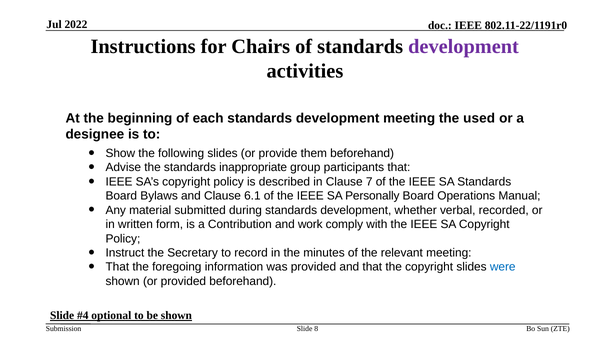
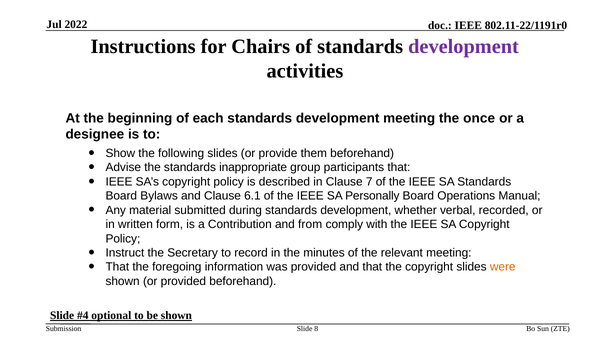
used: used -> once
work: work -> from
were colour: blue -> orange
